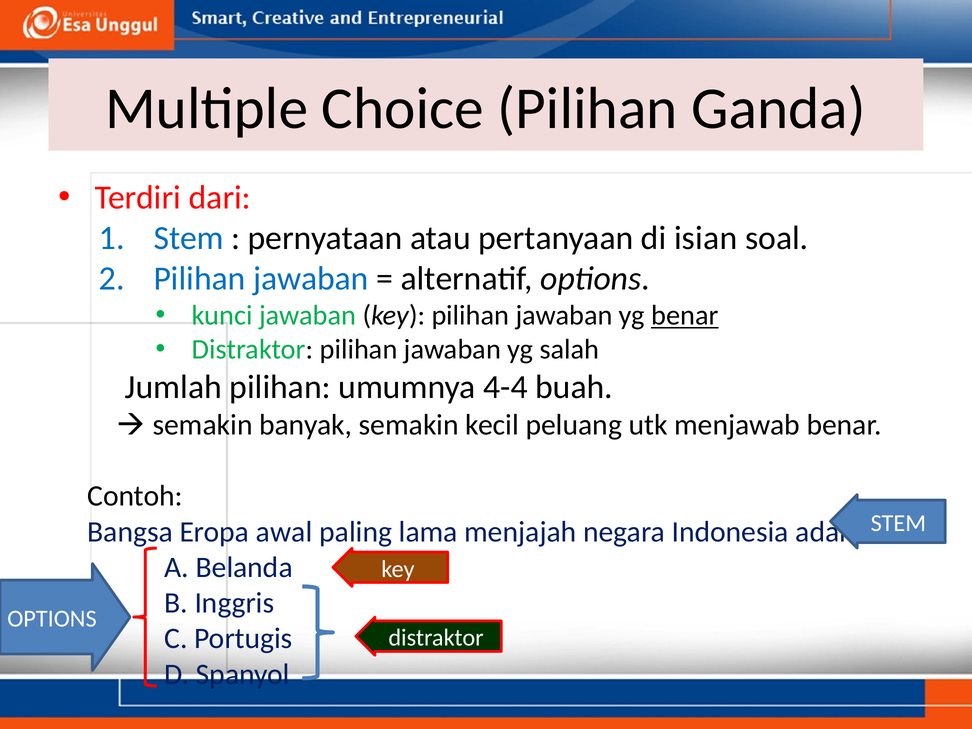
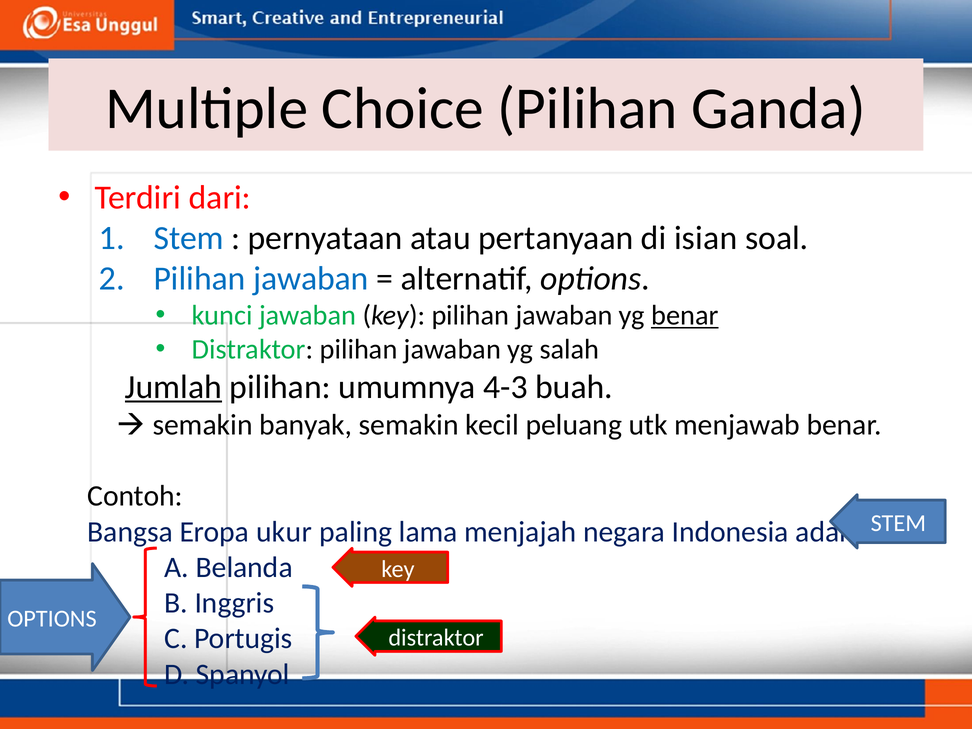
Jumlah underline: none -> present
4-4: 4-4 -> 4-3
awal: awal -> ukur
